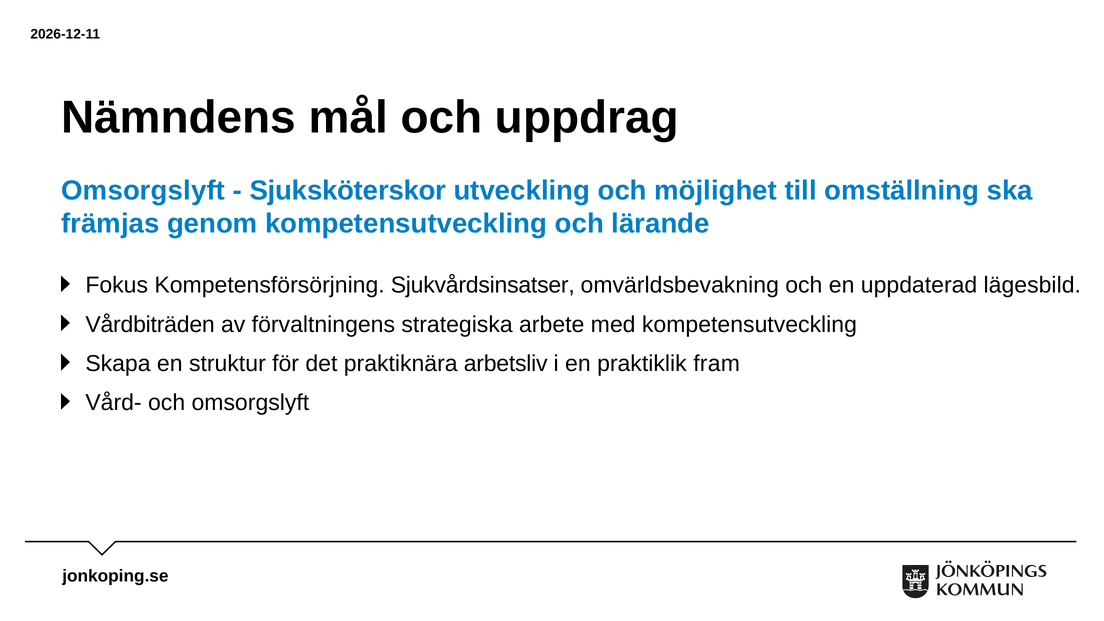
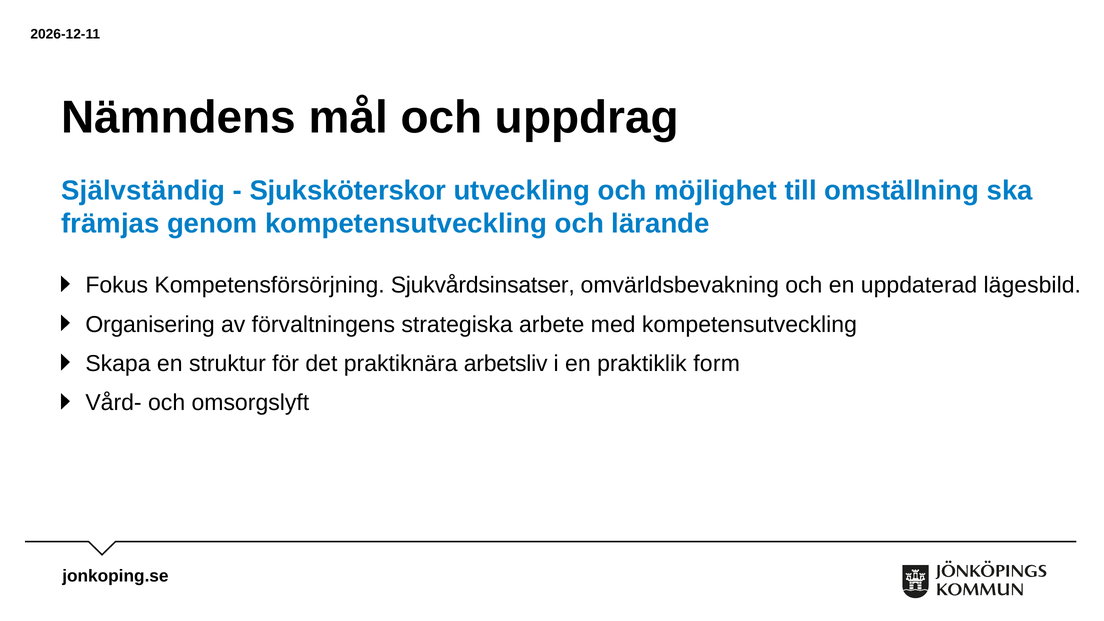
Omsorgslyft at (143, 190): Omsorgslyft -> Självständig
Vårdbiträden: Vårdbiträden -> Organisering
fram: fram -> form
